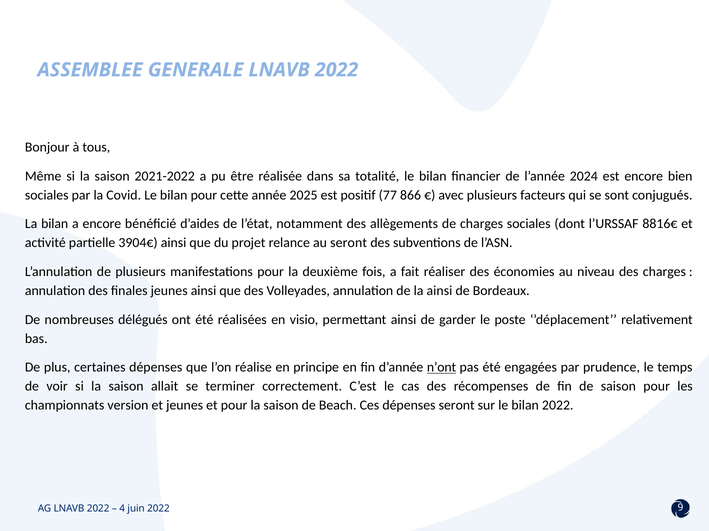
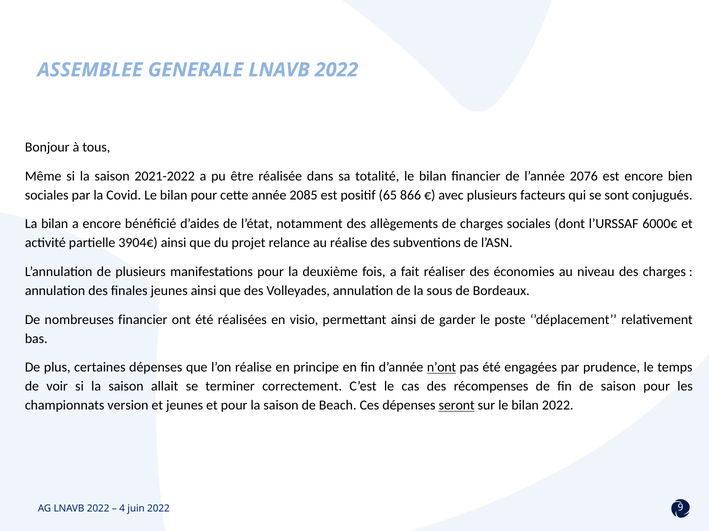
2024: 2024 -> 2076
2025: 2025 -> 2085
77: 77 -> 65
8816€: 8816€ -> 6000€
au seront: seront -> réalise
la ainsi: ainsi -> sous
nombreuses délégués: délégués -> financier
seront at (457, 406) underline: none -> present
